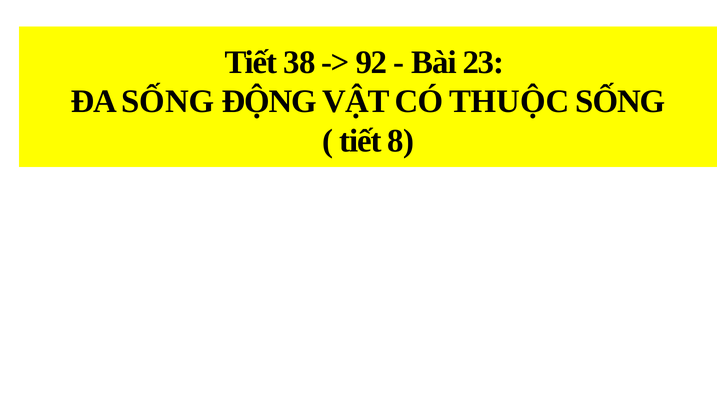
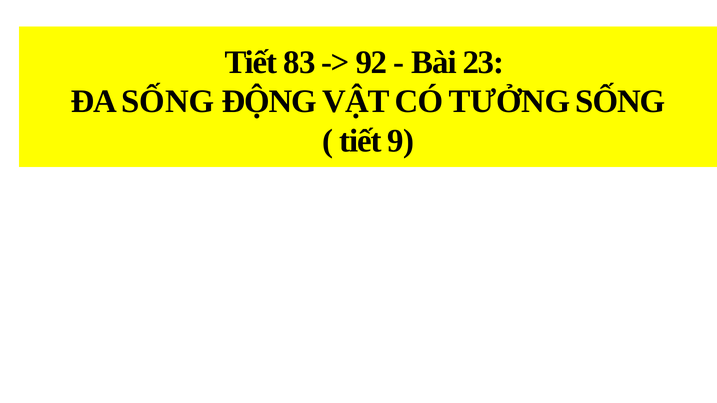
38: 38 -> 83
THUỘC: THUỘC -> TƯỞNG
8: 8 -> 9
